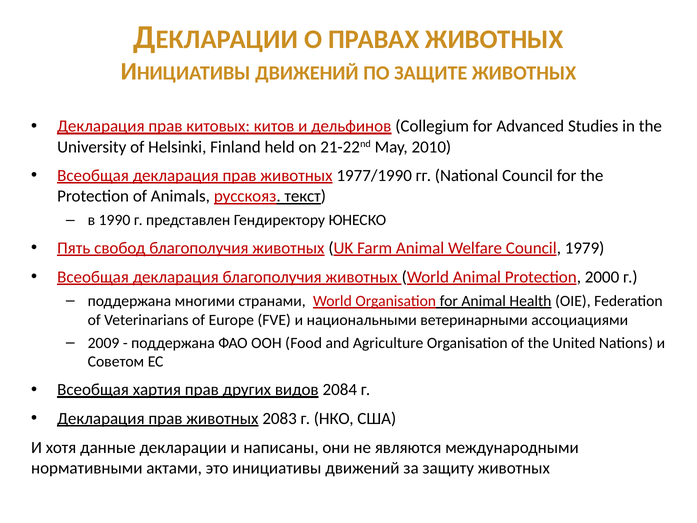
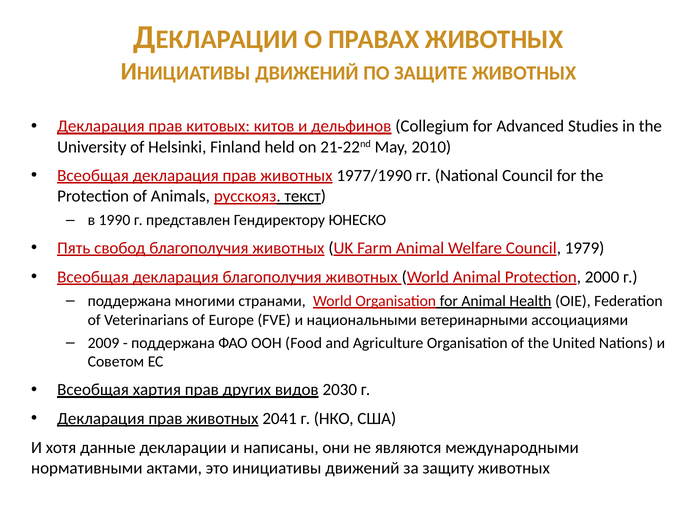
2084: 2084 -> 2030
2083: 2083 -> 2041
